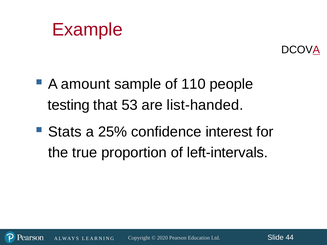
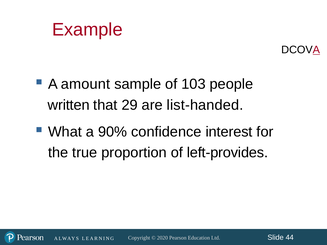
110: 110 -> 103
testing: testing -> written
53: 53 -> 29
Stats: Stats -> What
25%: 25% -> 90%
left-intervals: left-intervals -> left-provides
